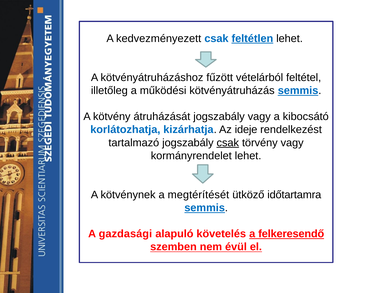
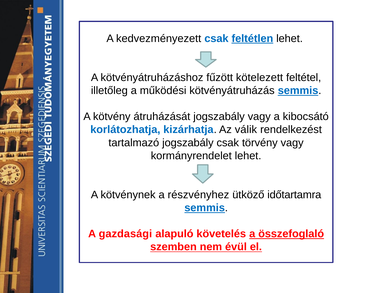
vételárból: vételárból -> kötelezett
ideje: ideje -> válik
csak at (228, 143) underline: present -> none
megtérítését: megtérítését -> részvényhez
felkeresendő: felkeresendő -> összefoglaló
